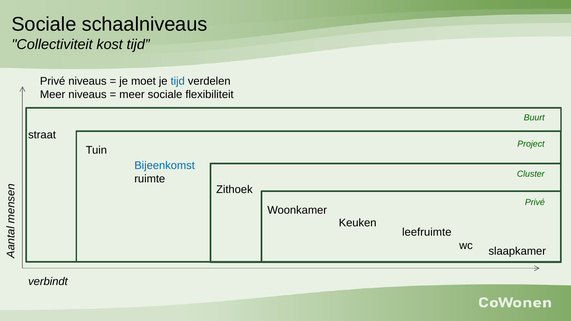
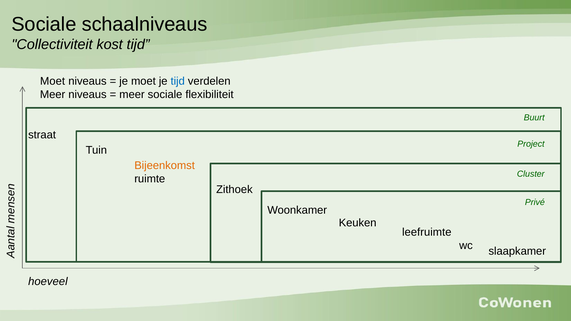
Privé at (53, 81): Privé -> Moet
Bijeenkomst colour: blue -> orange
verbindt: verbindt -> hoeveel
